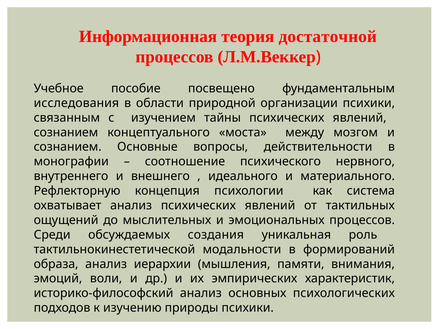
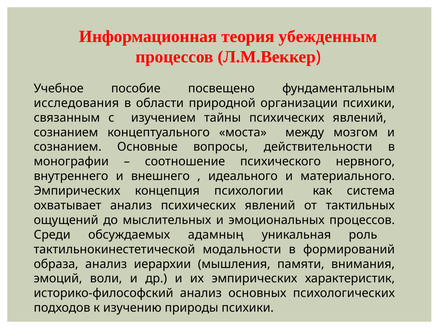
достаточной: достаточной -> убежденным
Рефлекторную at (77, 191): Рефлекторную -> Эмпирических
создания: создания -> адамның
